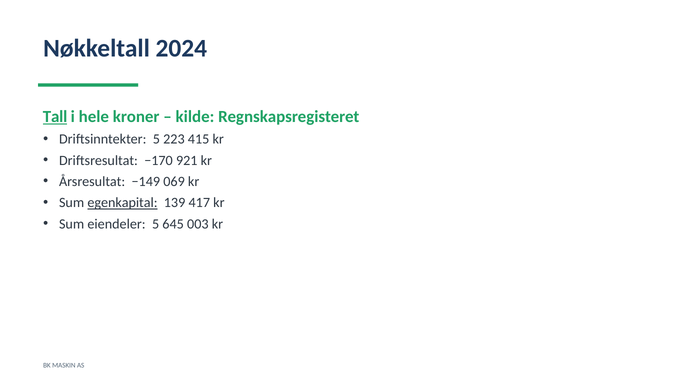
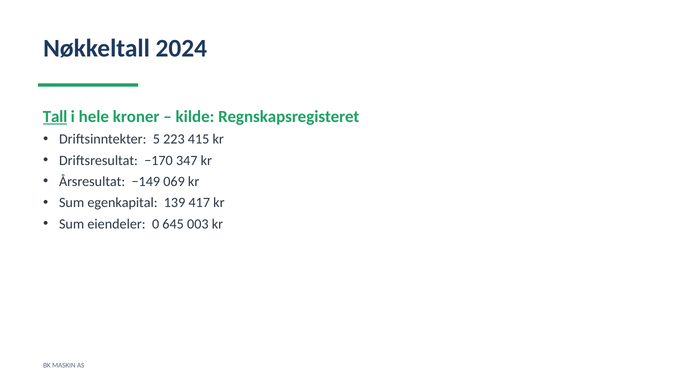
921: 921 -> 347
egenkapital underline: present -> none
eiendeler 5: 5 -> 0
